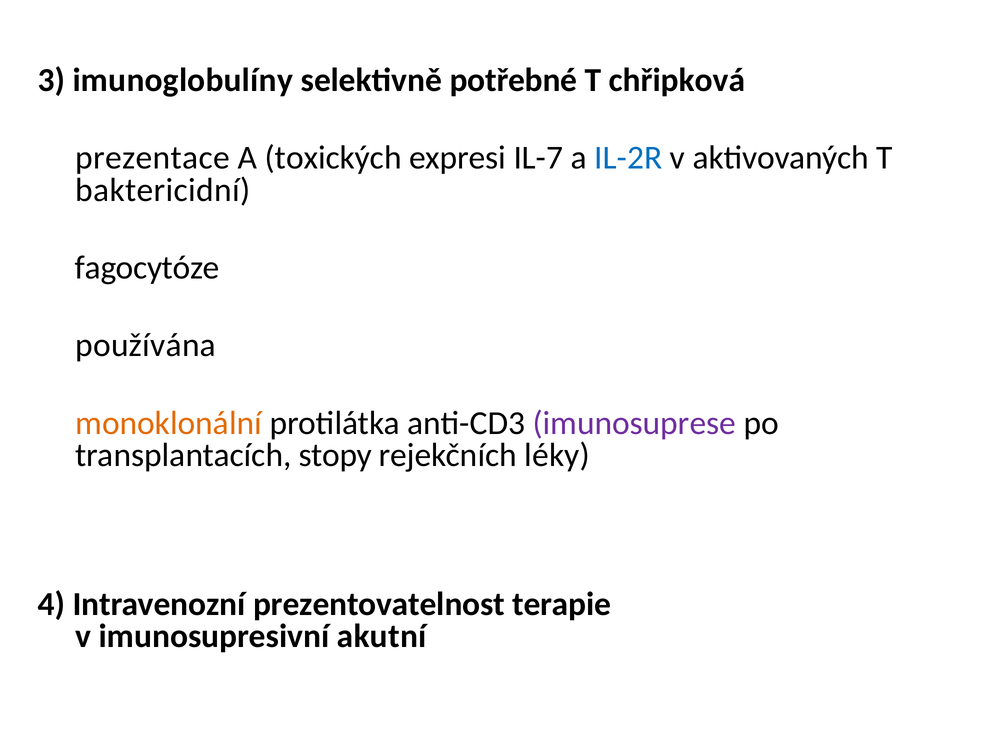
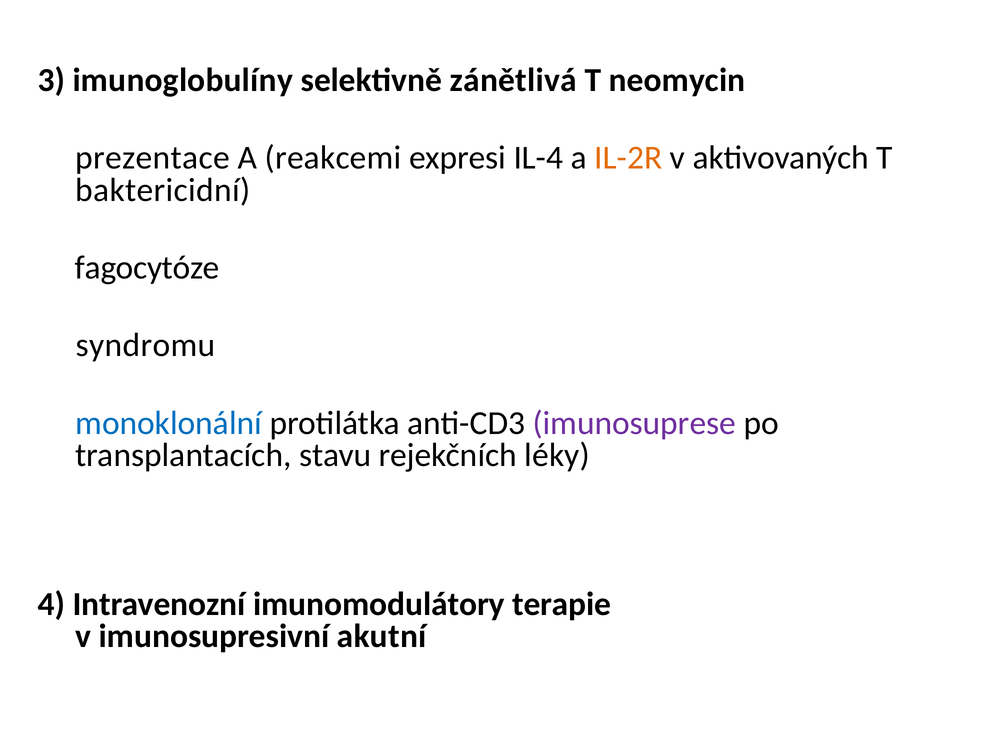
potřebné: potřebné -> zánětlivá
chřipková: chřipková -> neomycin
toxických: toxických -> reakcemi
IL-7: IL-7 -> IL-4
IL-2R colour: blue -> orange
používána: používána -> syndromu
monoklonální colour: orange -> blue
stopy: stopy -> stavu
prezentovatelnost: prezentovatelnost -> imunomodulátory
